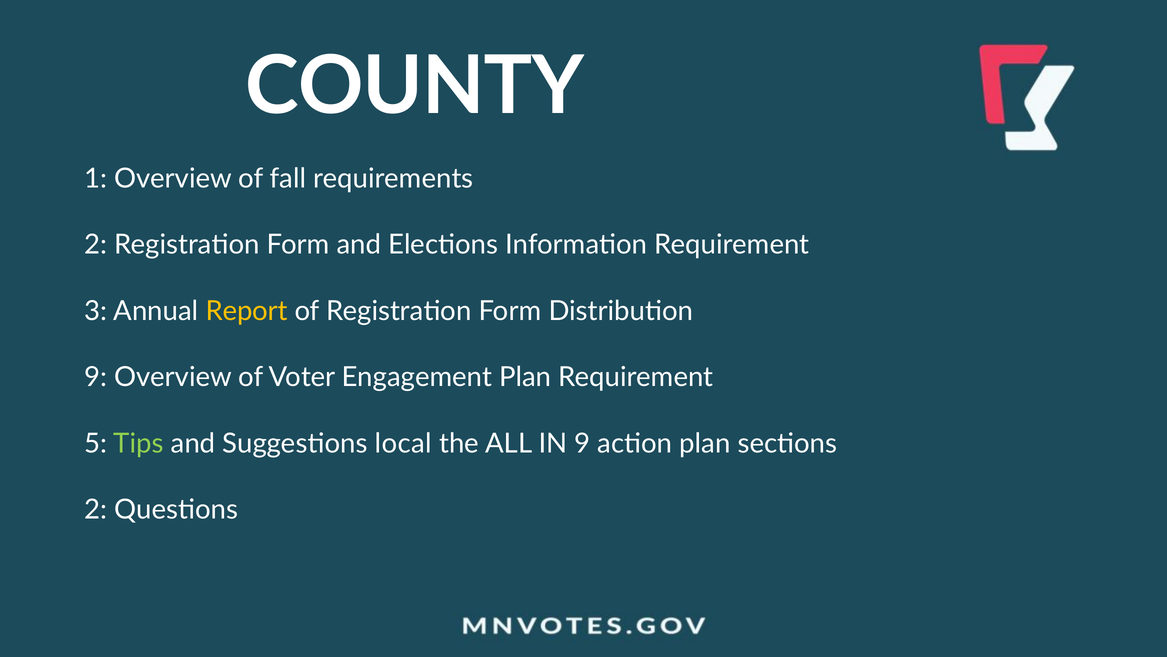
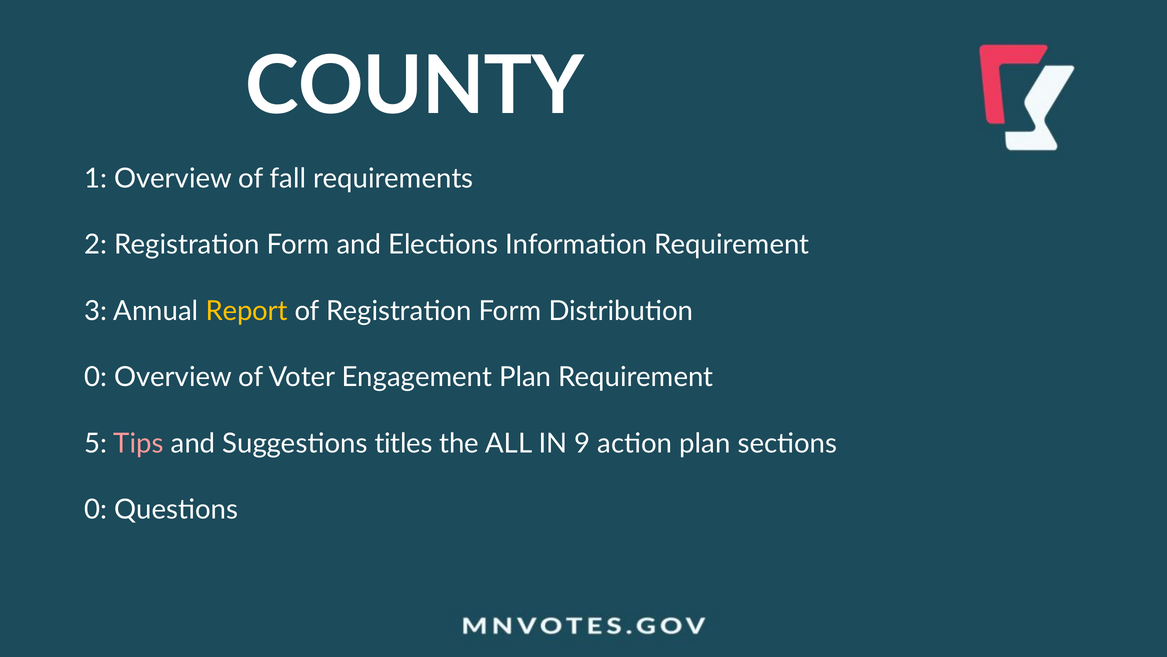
9 at (96, 377): 9 -> 0
Tips colour: light green -> pink
local: local -> titles
2 at (96, 509): 2 -> 0
